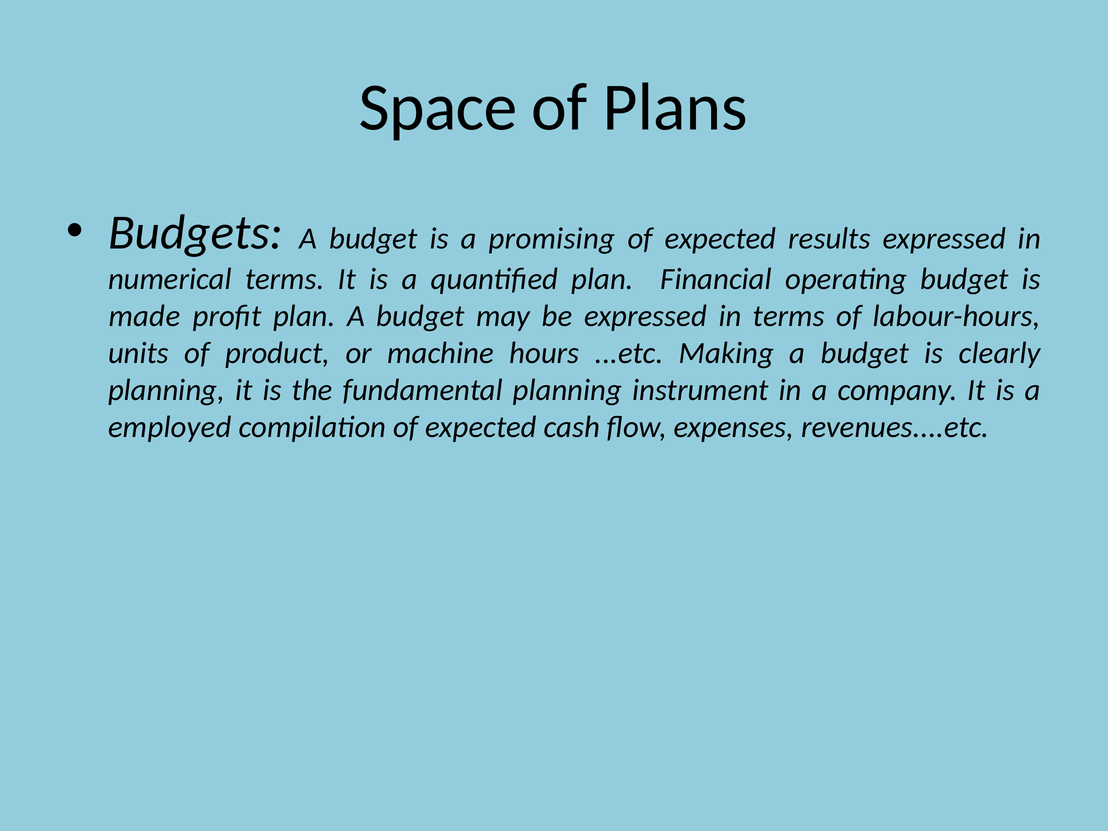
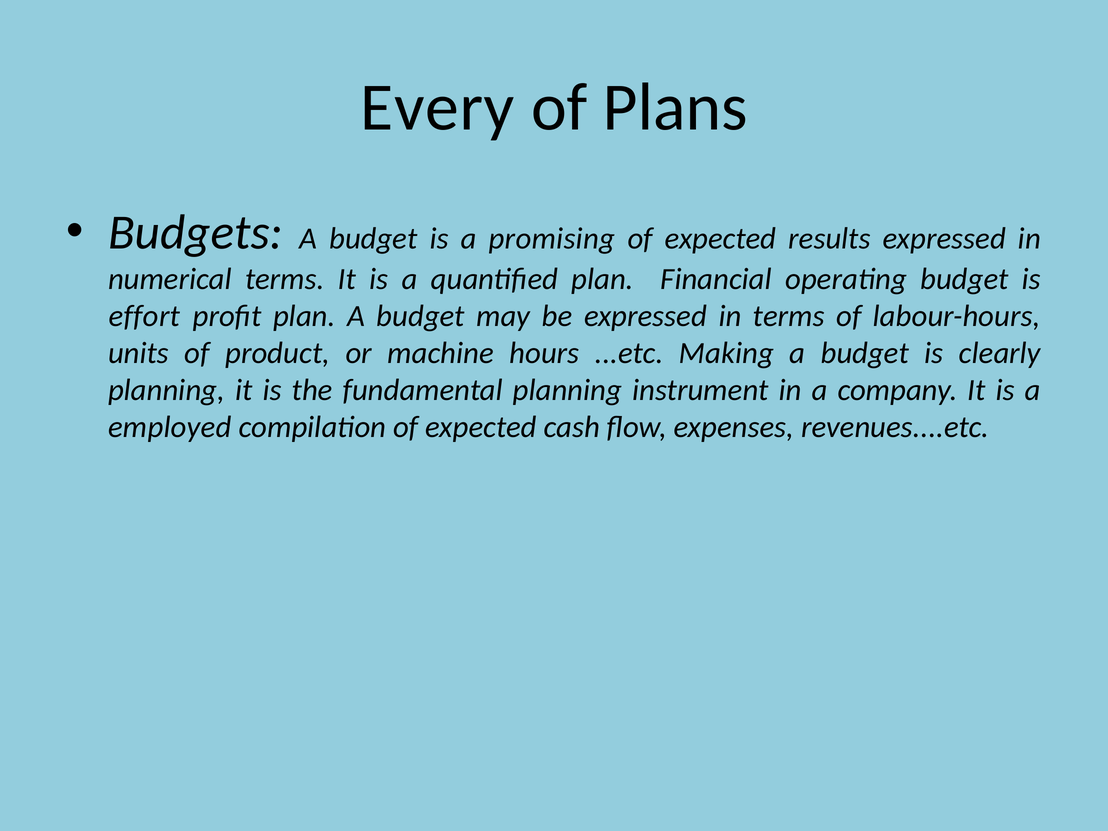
Space: Space -> Every
made: made -> effort
